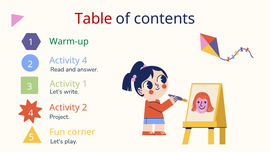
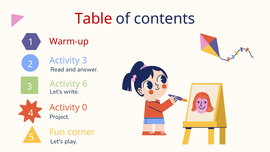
Warm-up colour: green -> red
Activity 4: 4 -> 3
Activity 1: 1 -> 6
Activity 2: 2 -> 0
